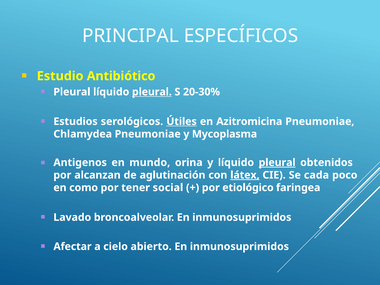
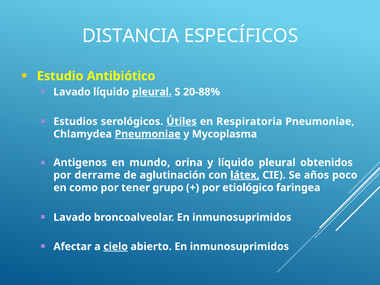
PRINCIPAL: PRINCIPAL -> DISTANCIA
Pleural at (72, 92): Pleural -> Lavado
20-30%: 20-30% -> 20-88%
Azitromicina: Azitromicina -> Respiratoria
Pneumoniae at (148, 134) underline: none -> present
pleural at (277, 163) underline: present -> none
alcanzan: alcanzan -> derrame
cada: cada -> años
social: social -> grupo
cielo underline: none -> present
